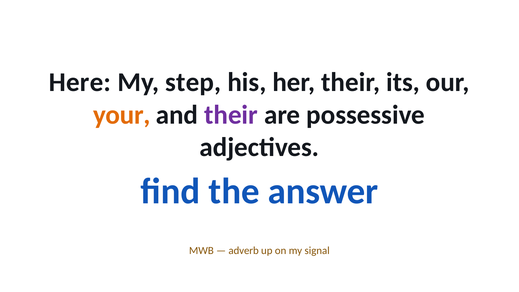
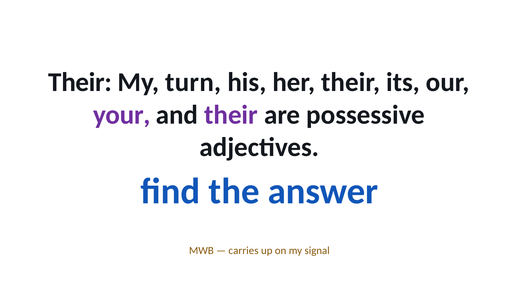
Here at (80, 82): Here -> Their
step: step -> turn
your colour: orange -> purple
adverb: adverb -> carries
